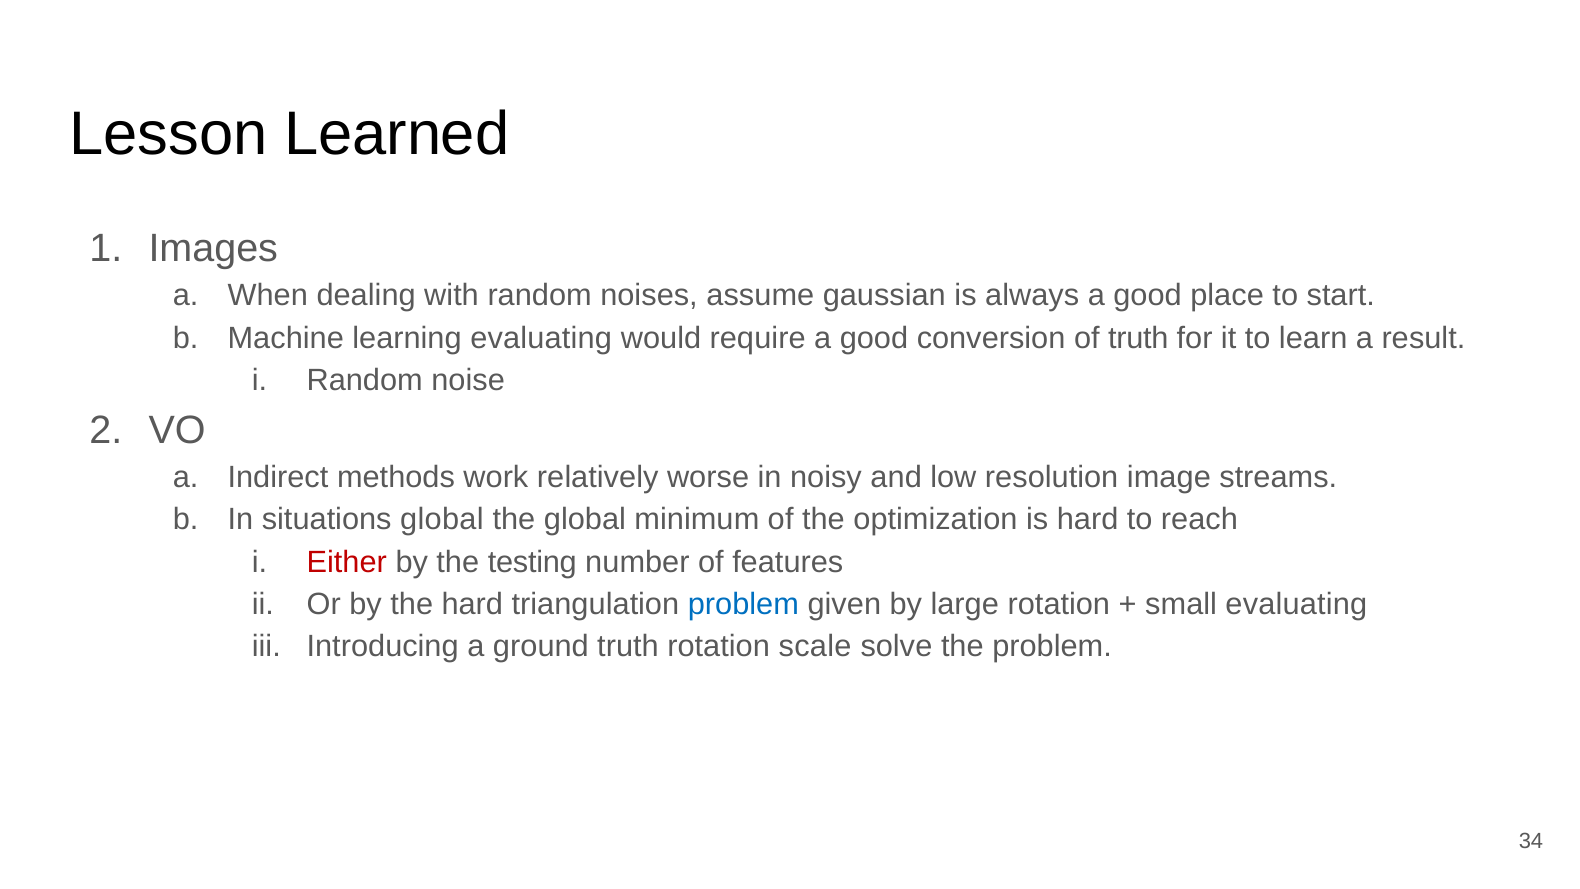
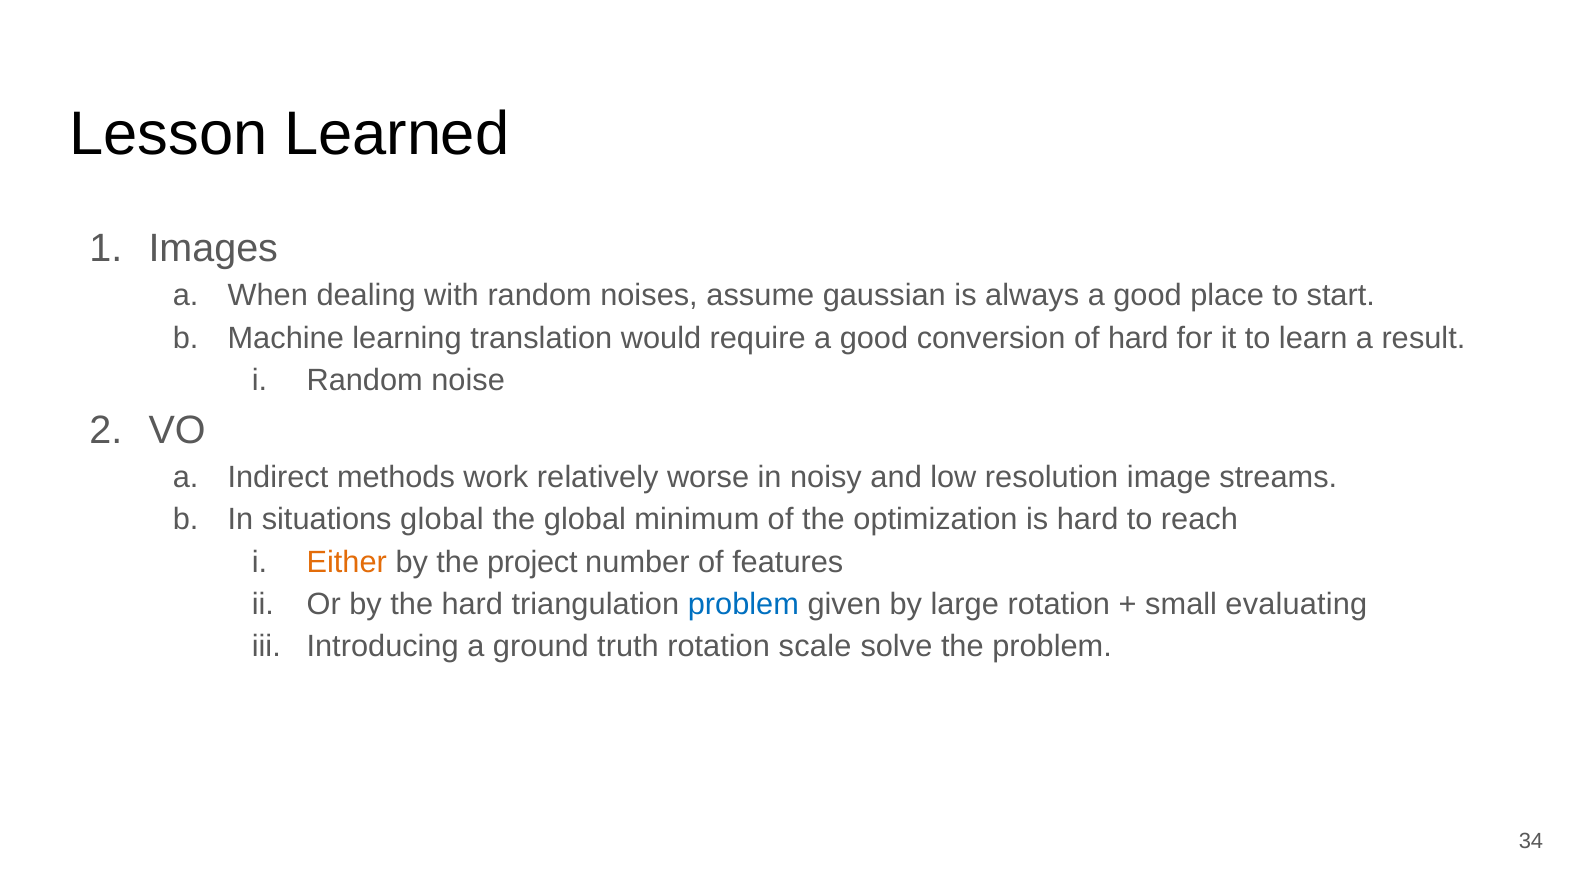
learning evaluating: evaluating -> translation
of truth: truth -> hard
Either colour: red -> orange
testing: testing -> project
